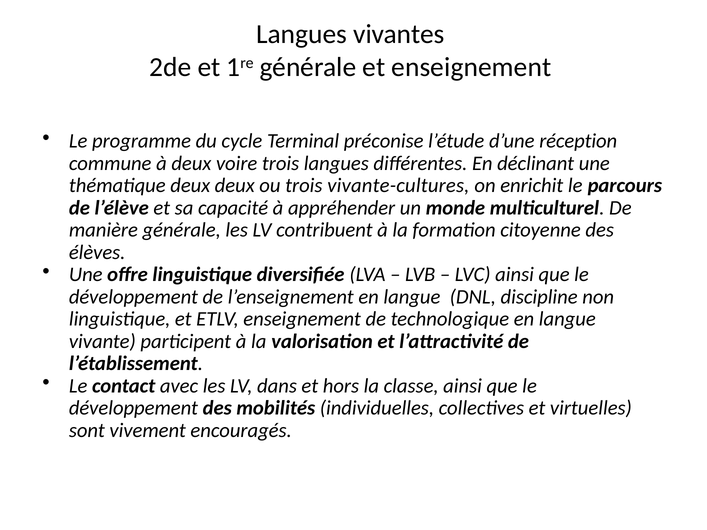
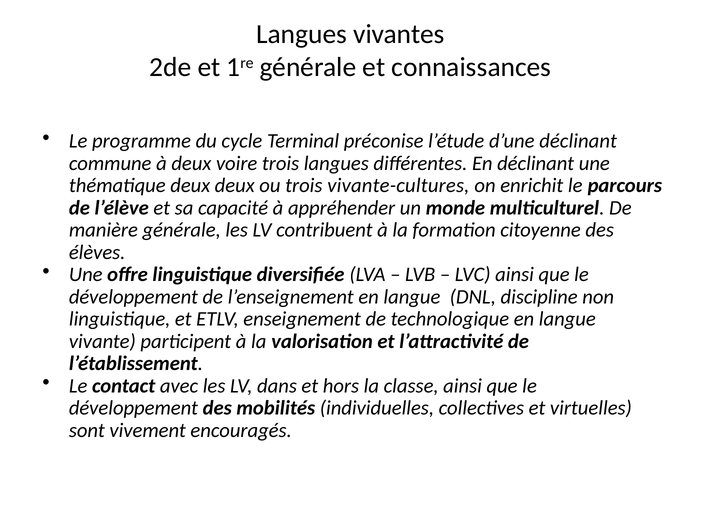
et enseignement: enseignement -> connaissances
d’une réception: réception -> déclinant
